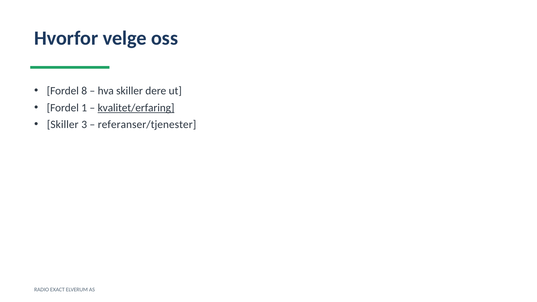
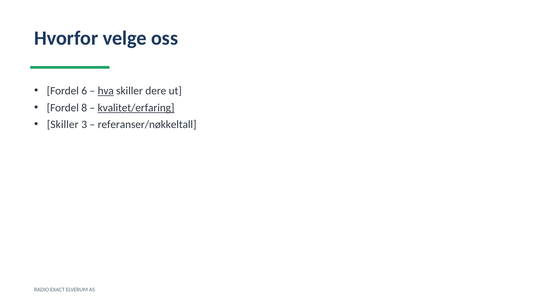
8: 8 -> 6
hva underline: none -> present
1: 1 -> 8
referanser/tjenester: referanser/tjenester -> referanser/nøkkeltall
